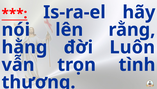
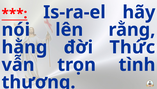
Luôn: Luôn -> Thức
